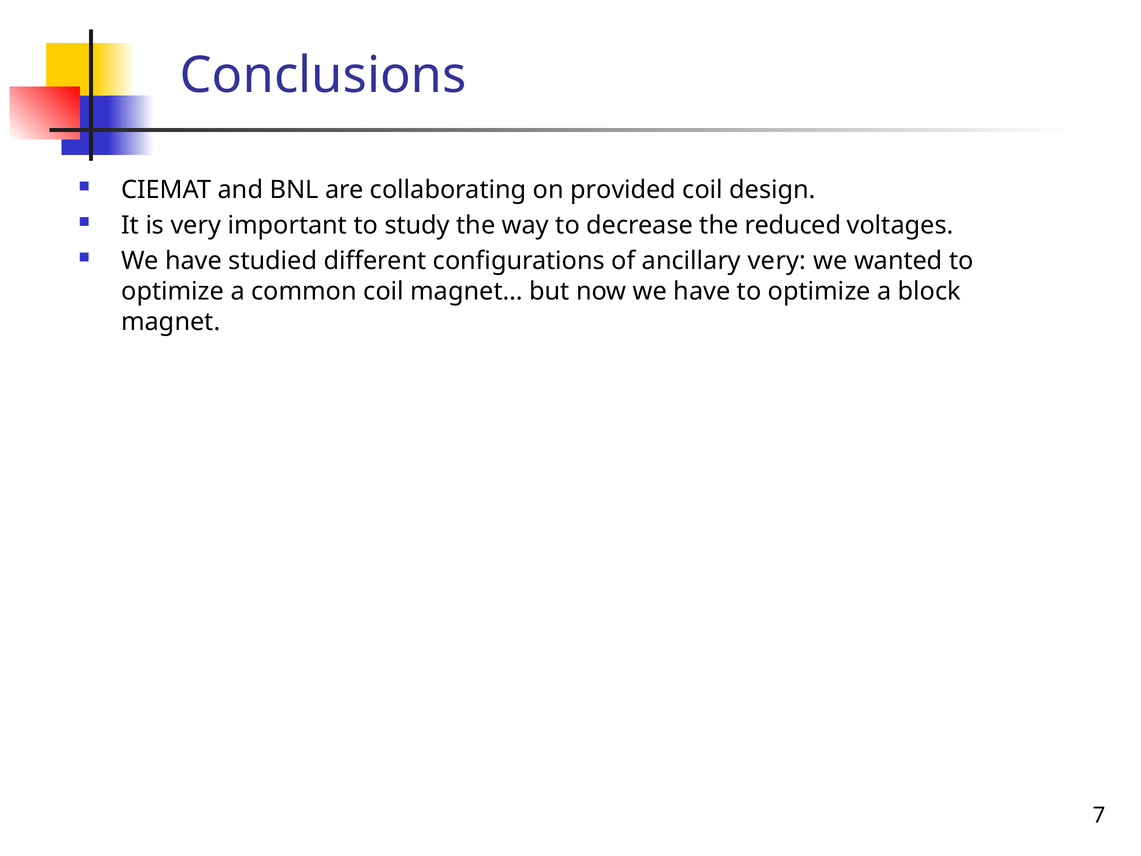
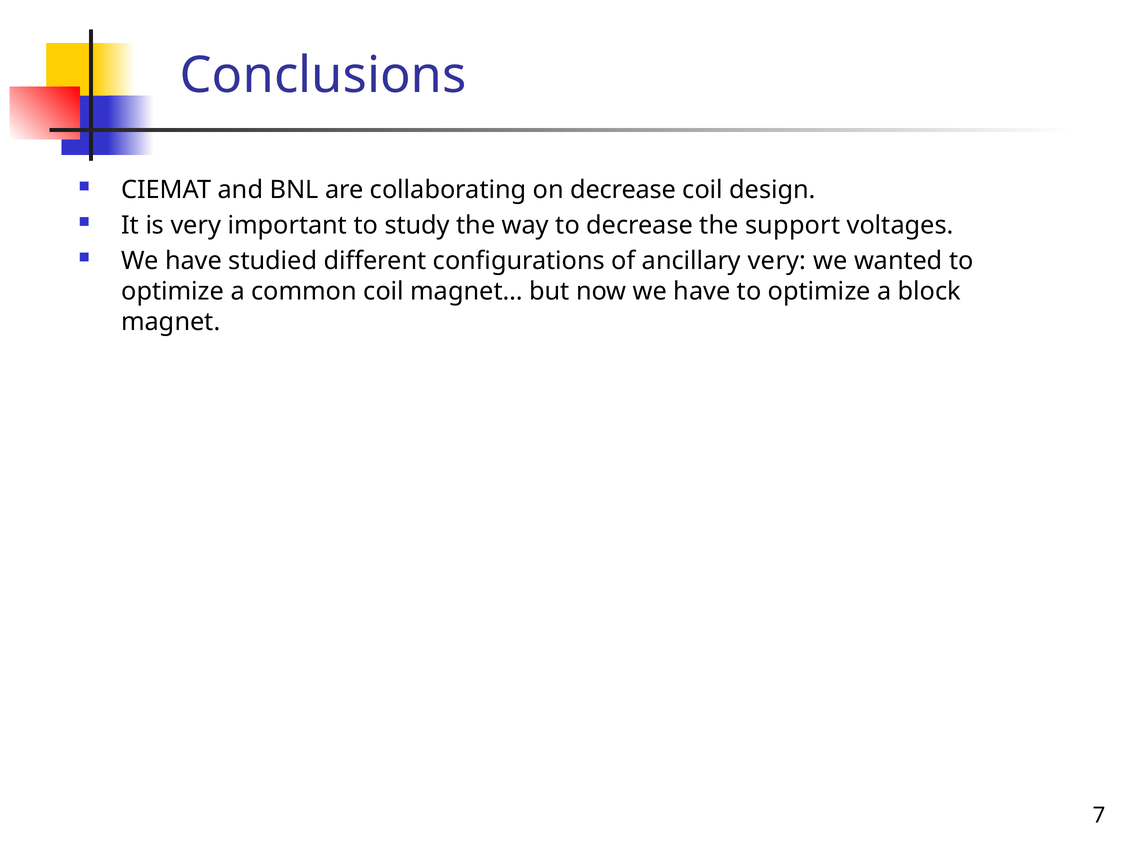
on provided: provided -> decrease
reduced: reduced -> support
